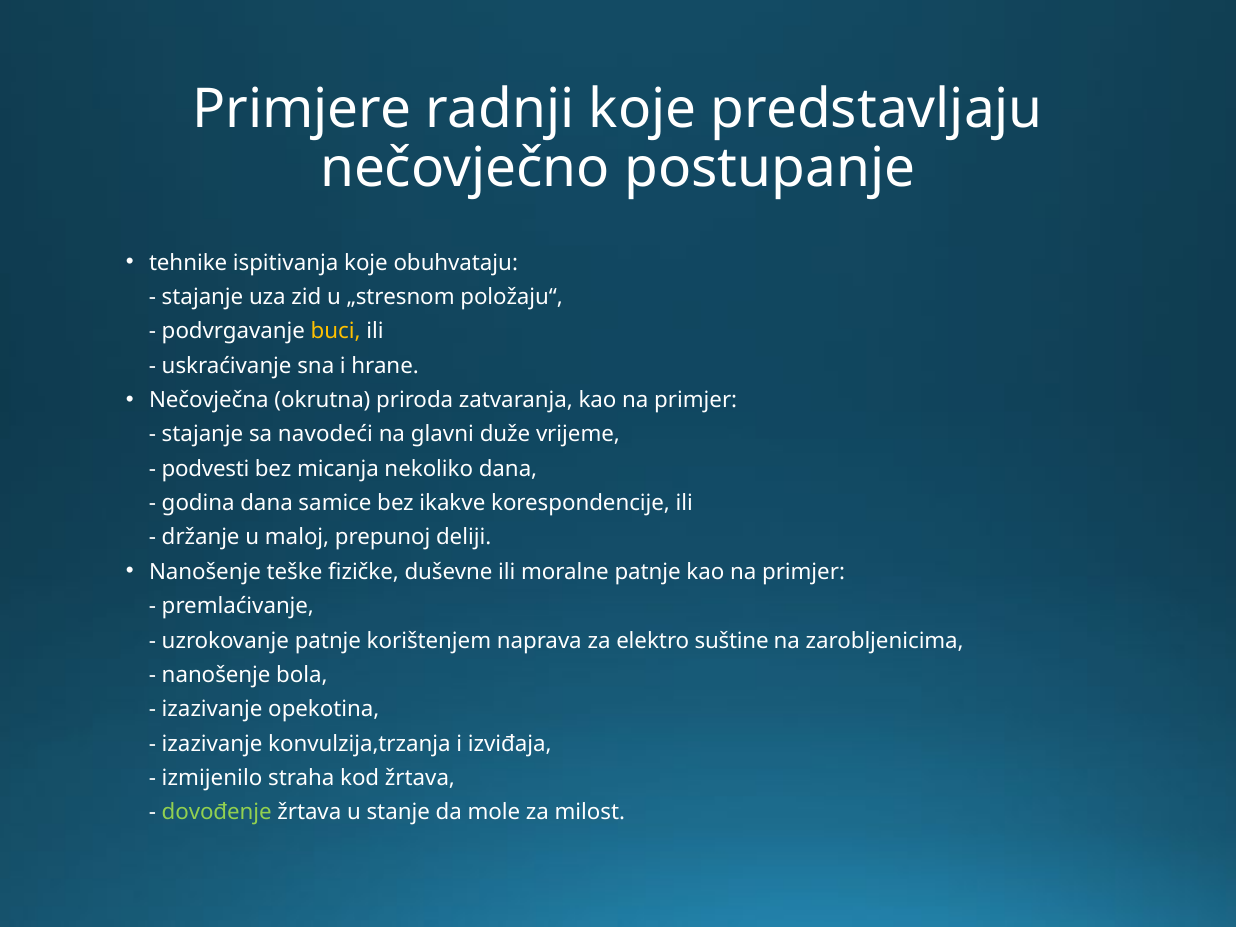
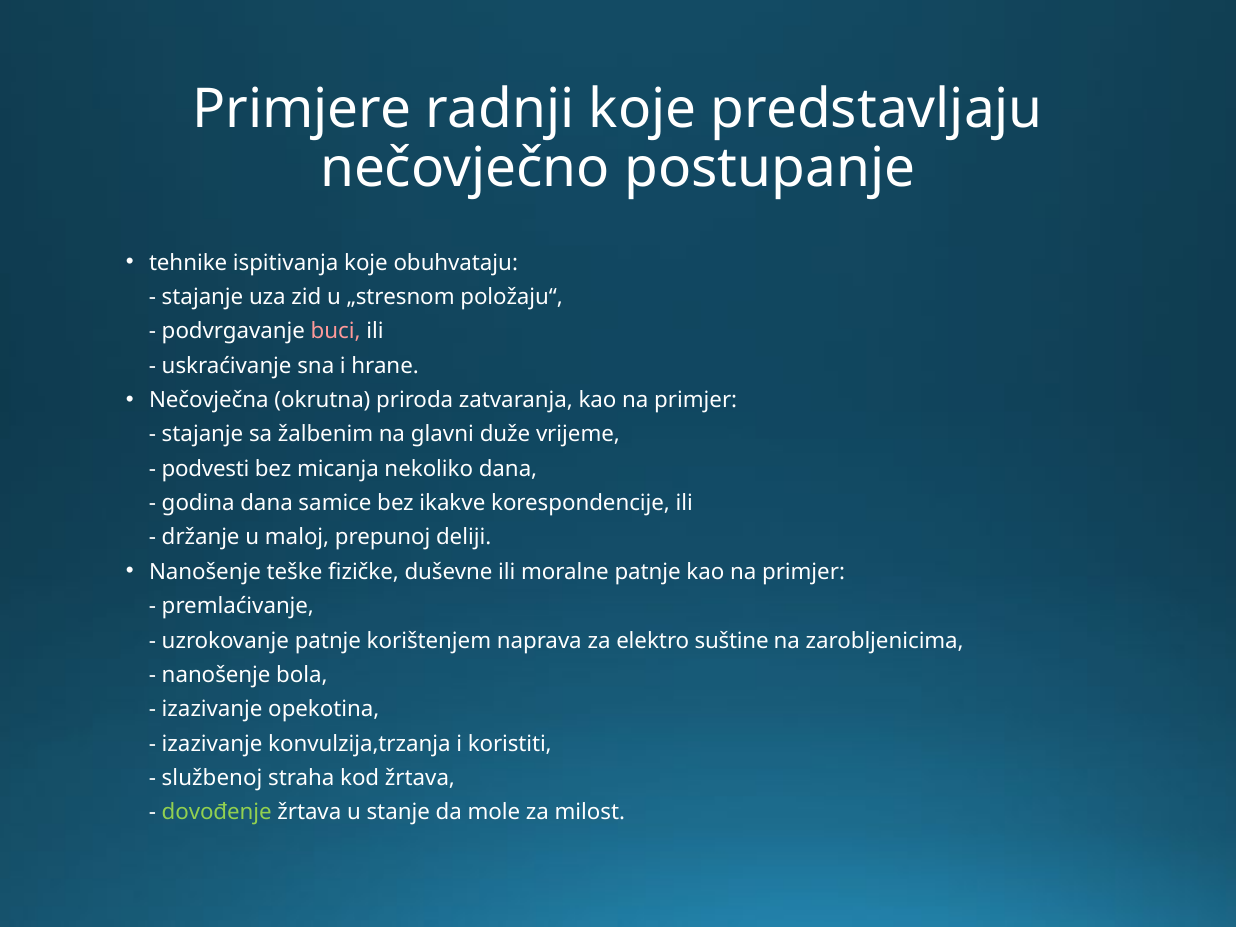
buci colour: yellow -> pink
navodeći: navodeći -> žalbenim
izviđaja: izviđaja -> koristiti
izmijenilo: izmijenilo -> službenoj
